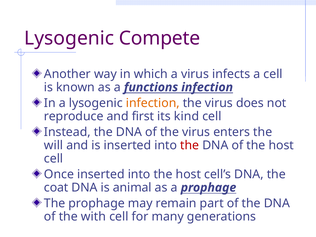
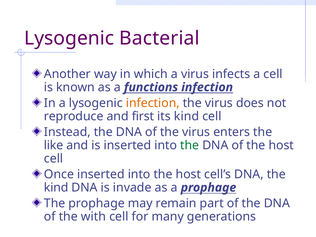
Compete: Compete -> Bacterial
will: will -> like
the at (190, 145) colour: red -> green
coat at (56, 188): coat -> kind
animal: animal -> invade
